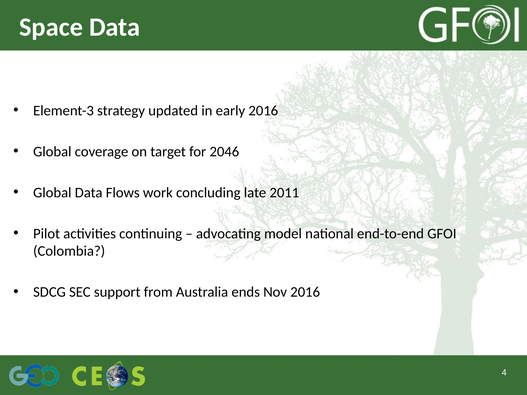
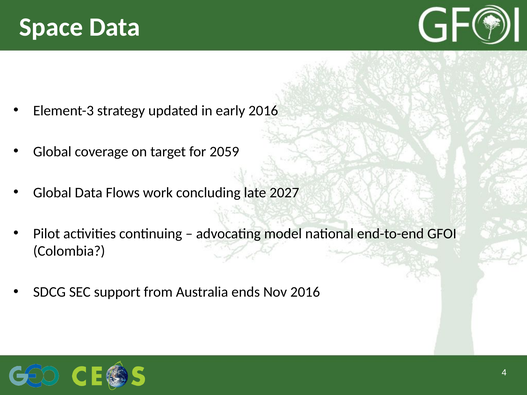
2046: 2046 -> 2059
2011: 2011 -> 2027
